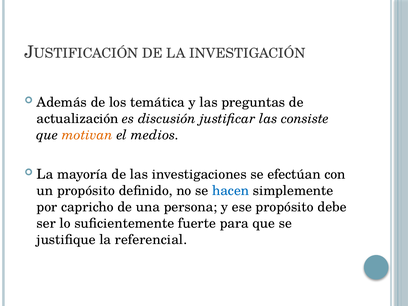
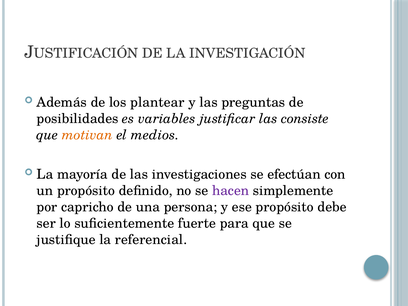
temática: temática -> plantear
actualización: actualización -> posibilidades
discusión: discusión -> variables
hacen colour: blue -> purple
